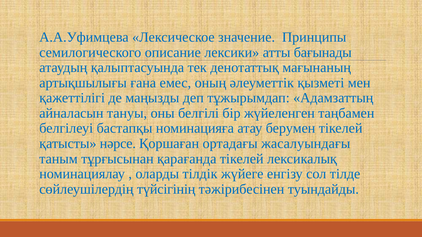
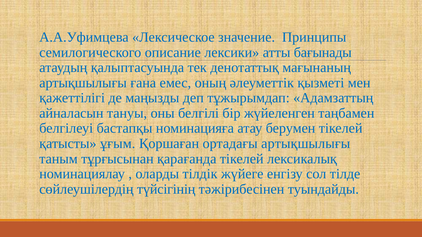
нәрсе: нәрсе -> ұғым
ортадағы жасалуындағы: жасалуындағы -> артықшылығы
